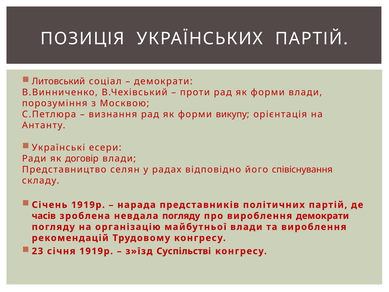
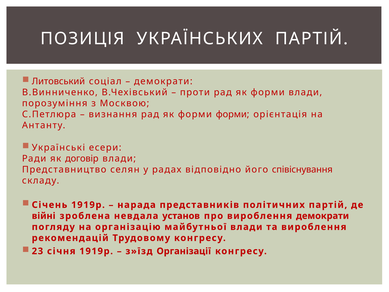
форми викупу: викупу -> форми
часів: часів -> війні
невдала погляду: погляду -> установ
Суспільстві: Суспільстві -> Організації
